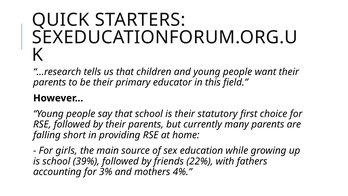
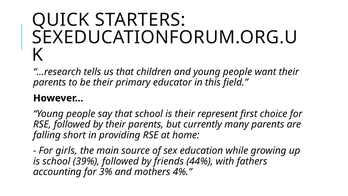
statutory: statutory -> represent
22%: 22% -> 44%
